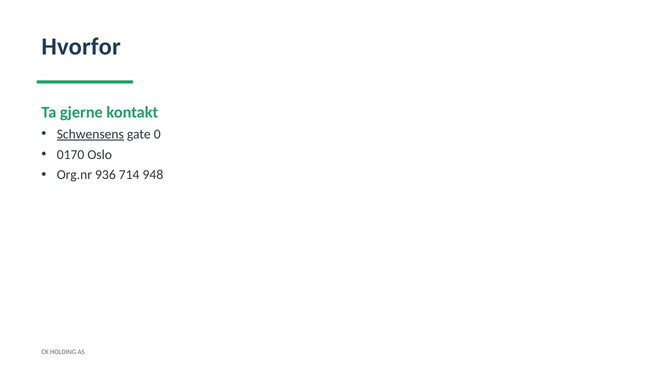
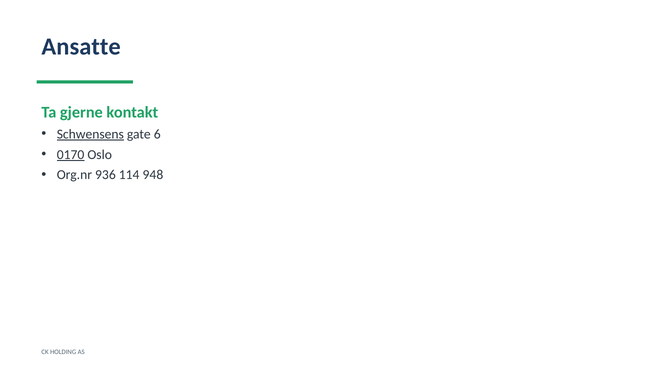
Hvorfor: Hvorfor -> Ansatte
0: 0 -> 6
0170 underline: none -> present
714: 714 -> 114
